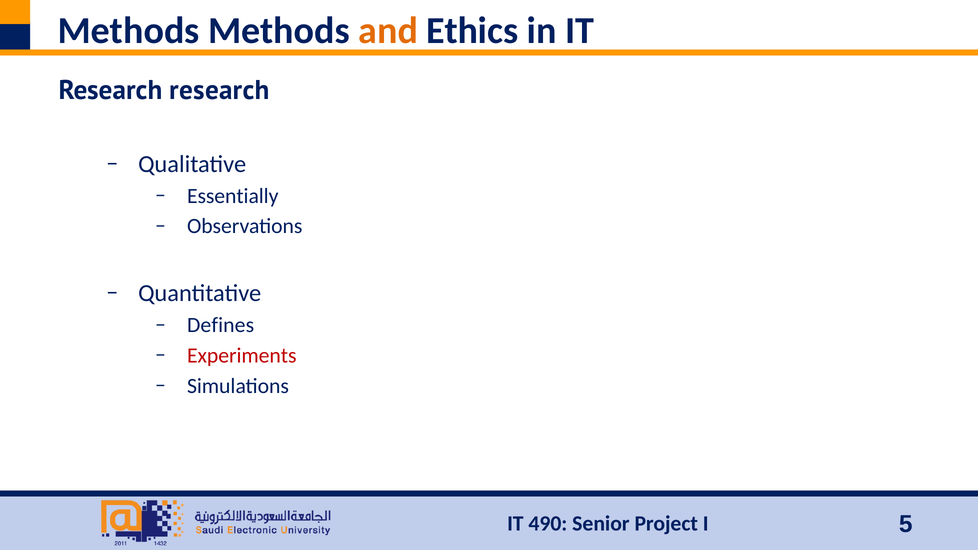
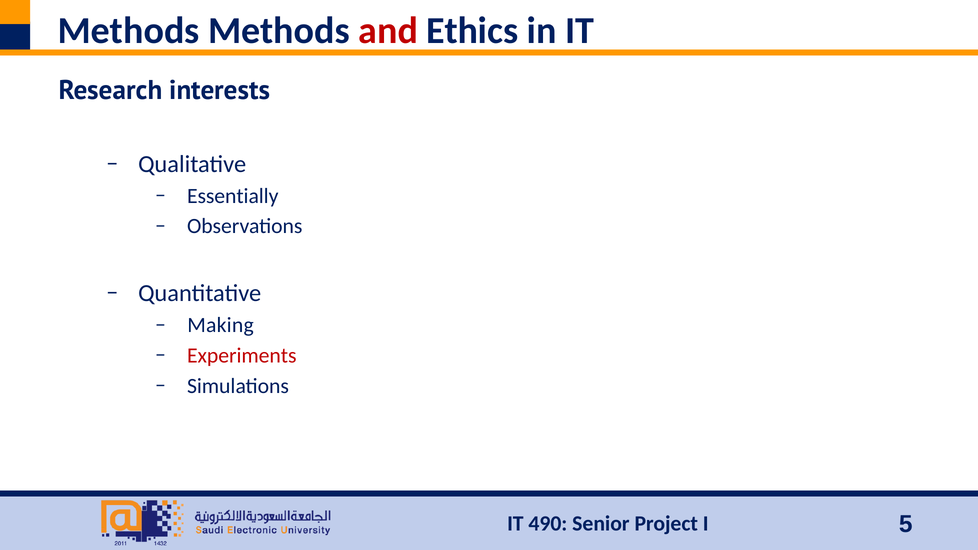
and colour: orange -> red
Research research: research -> interests
Defines: Defines -> Making
